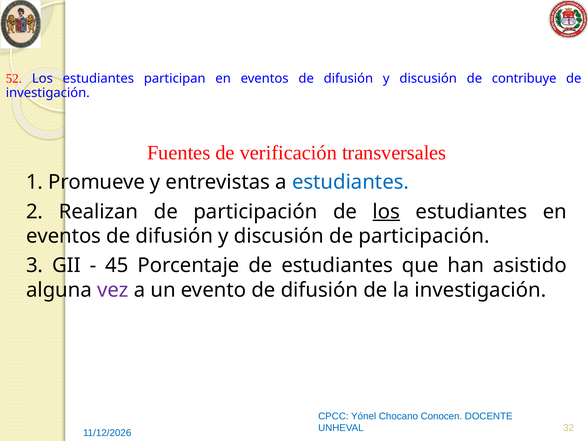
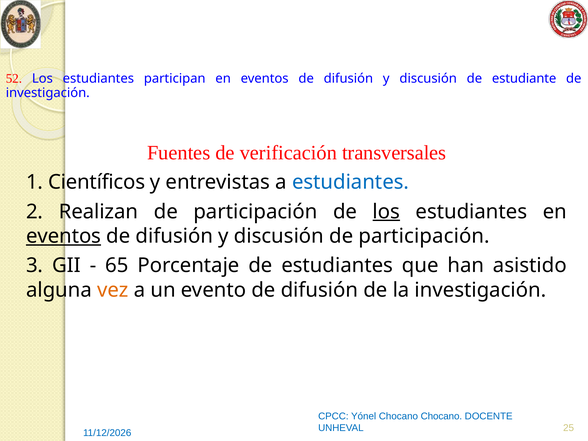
contribuye: contribuye -> estudiante
Promueve: Promueve -> Científicos
eventos at (64, 236) underline: none -> present
45: 45 -> 65
vez colour: purple -> orange
Chocano Conocen: Conocen -> Chocano
32: 32 -> 25
